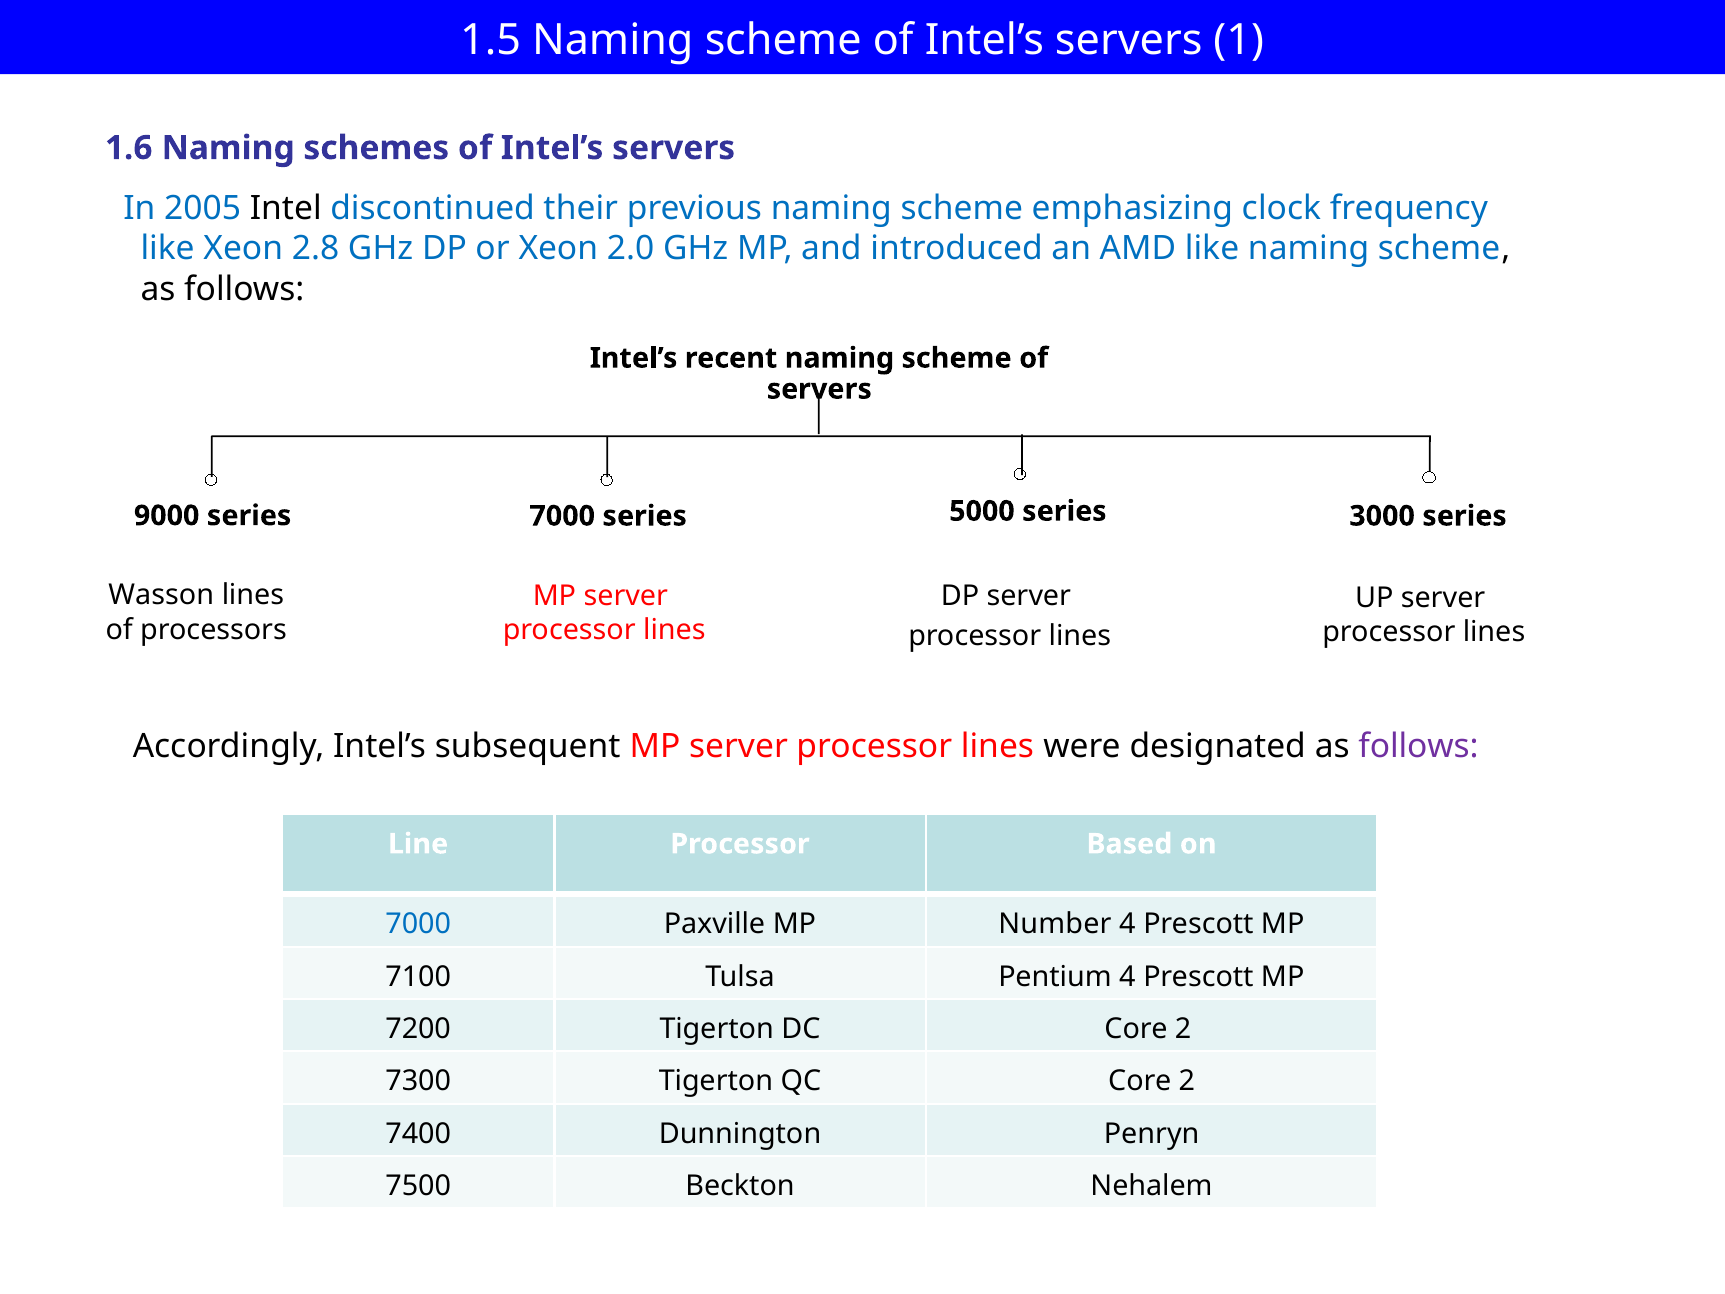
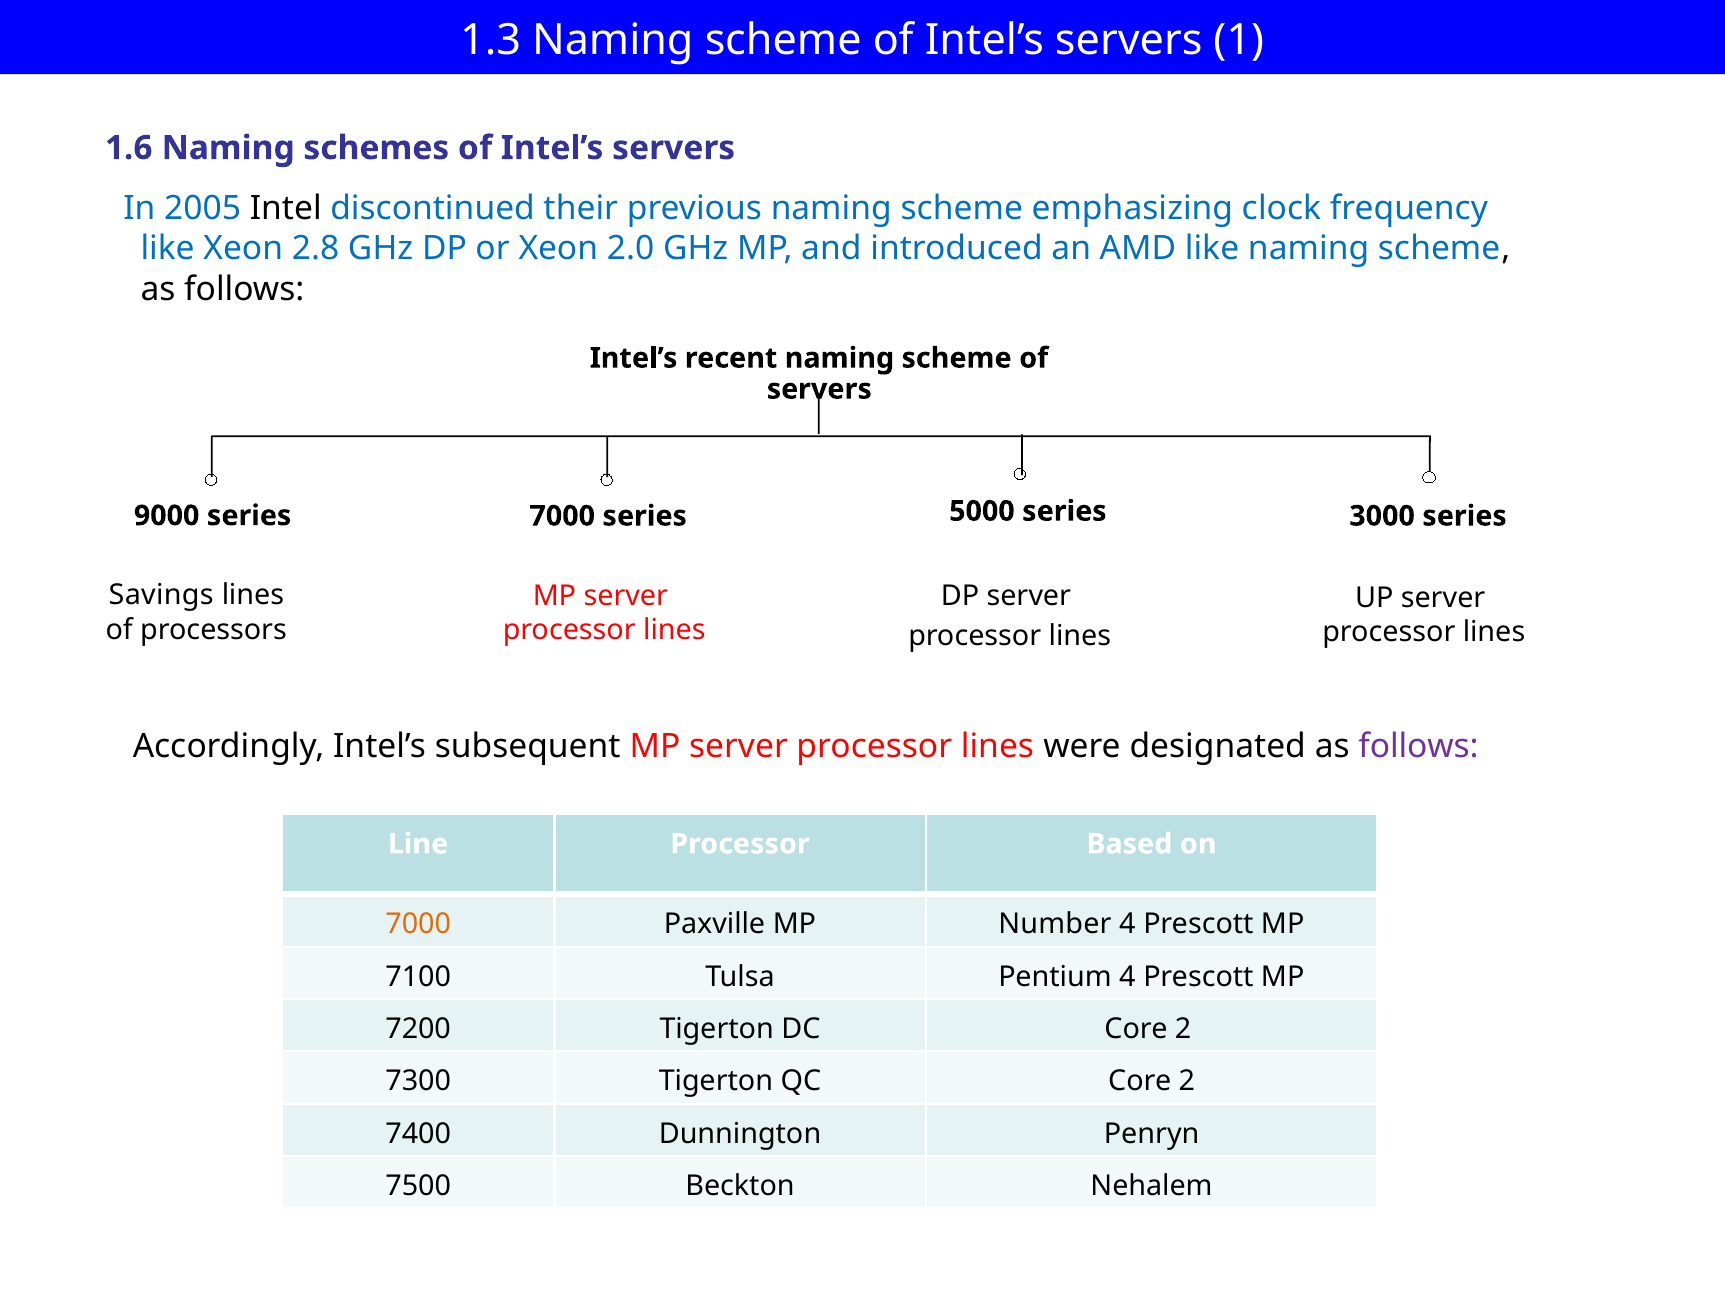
1.5: 1.5 -> 1.3
Wasson: Wasson -> Savings
7000 at (418, 924) colour: blue -> orange
